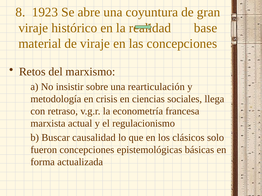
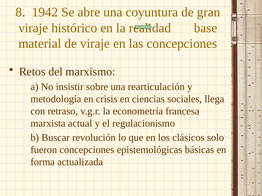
1923: 1923 -> 1942
causalidad: causalidad -> revolución
